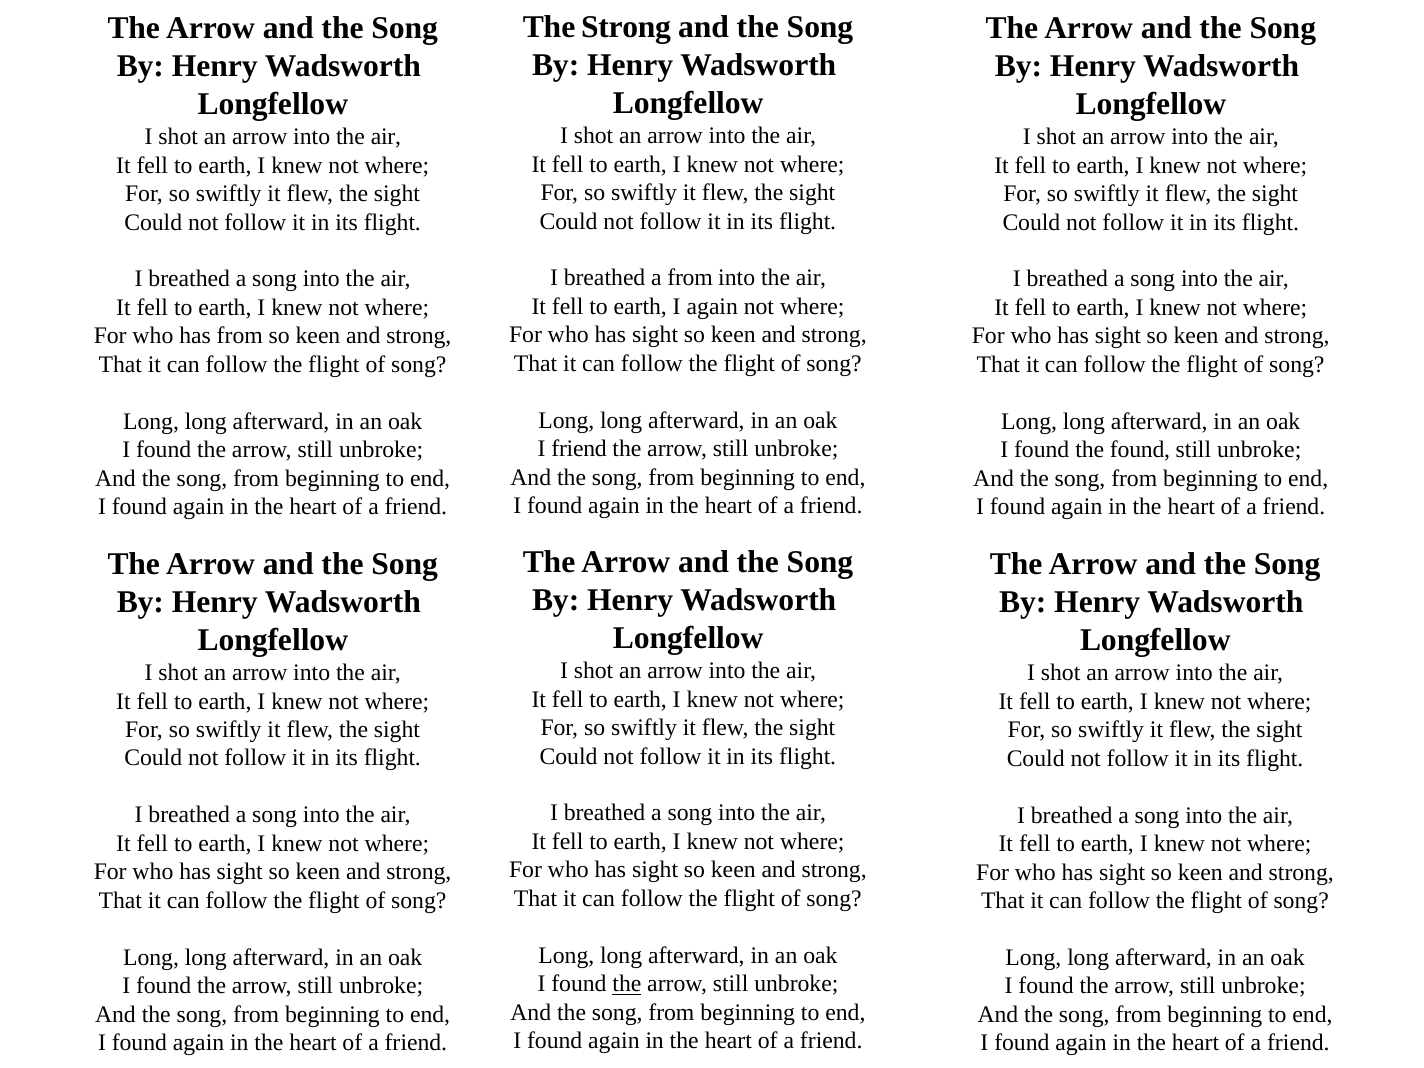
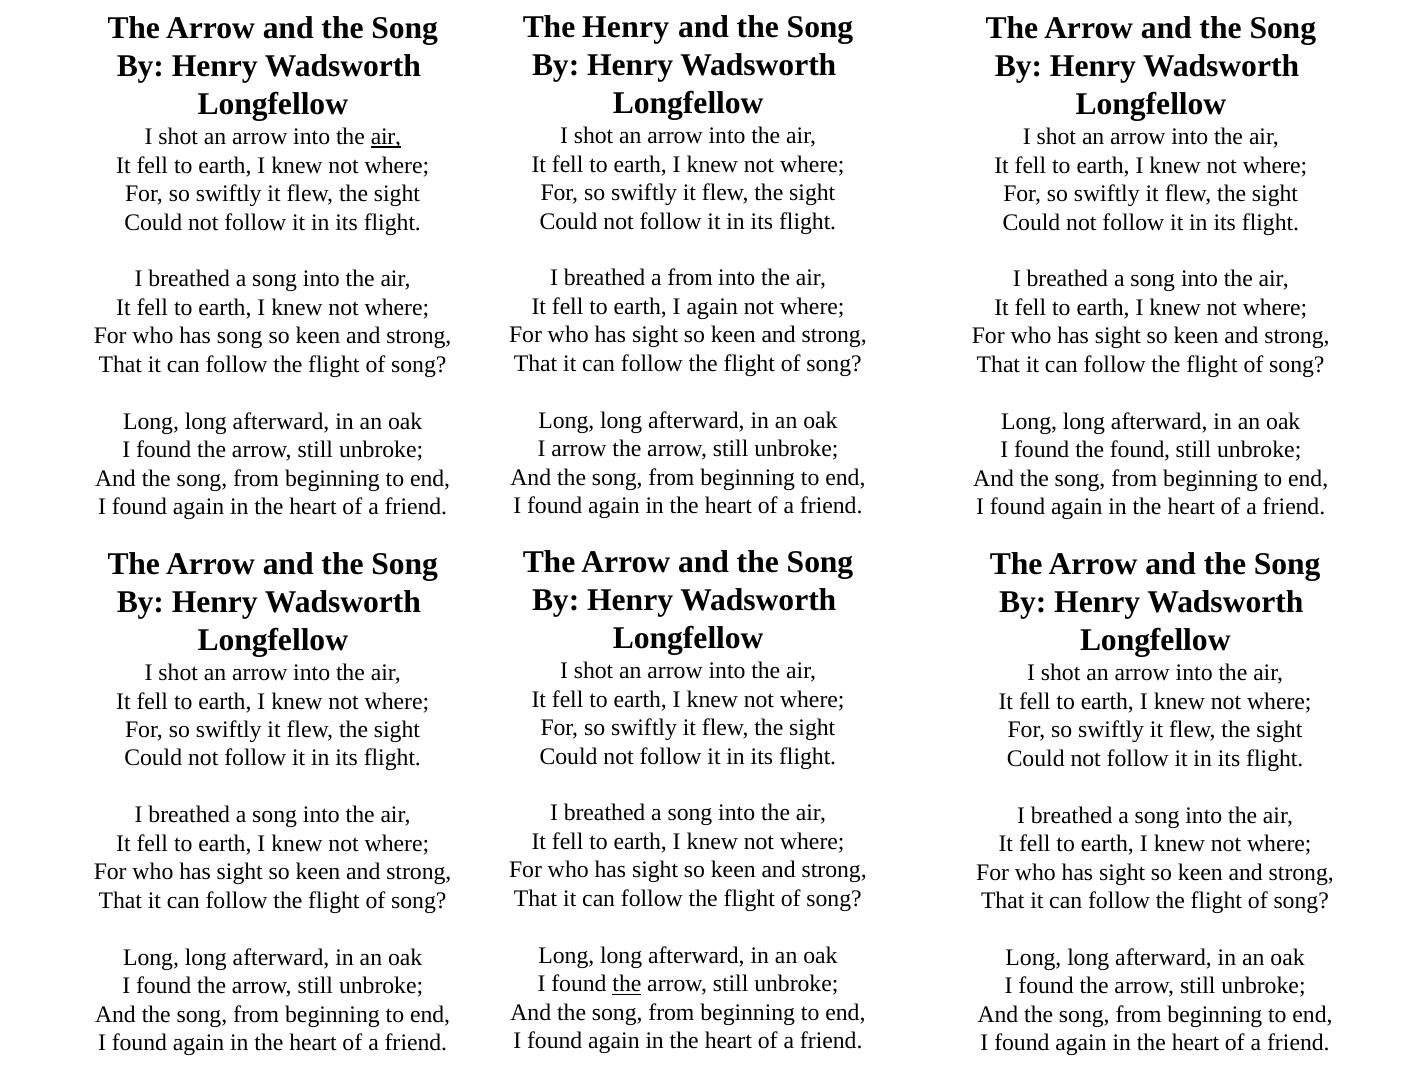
The Strong: Strong -> Henry
air at (386, 137) underline: none -> present
has from: from -> song
I friend: friend -> arrow
